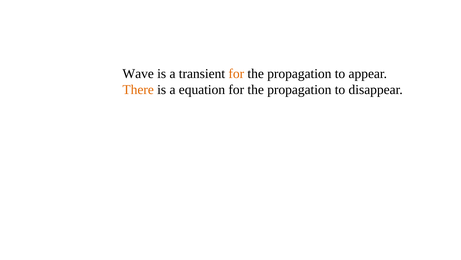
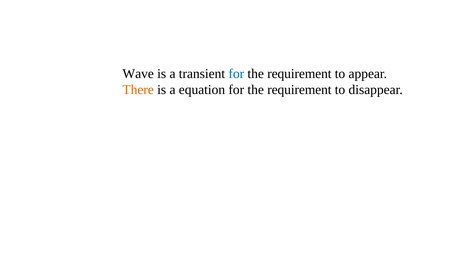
for at (236, 74) colour: orange -> blue
propagation at (299, 74): propagation -> requirement
propagation at (299, 90): propagation -> requirement
